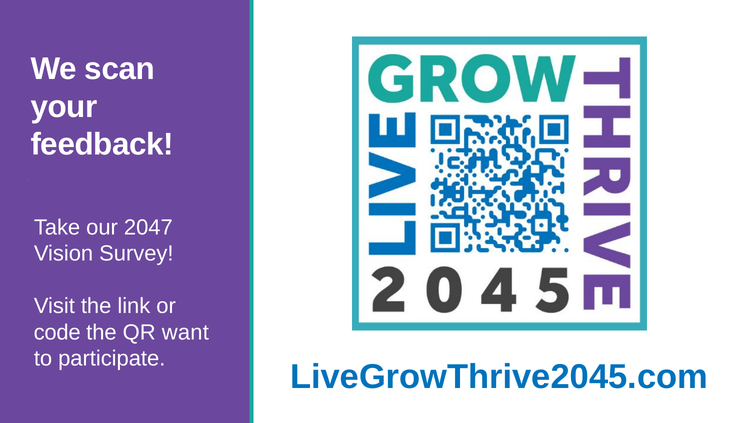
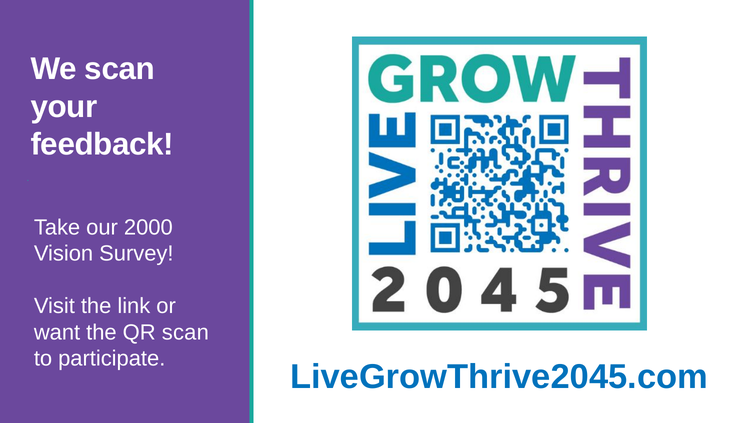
2047: 2047 -> 2000
code: code -> want
QR want: want -> scan
